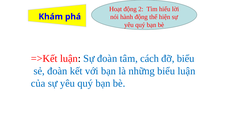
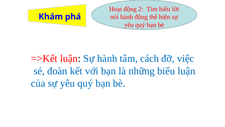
Sự đoàn: đoàn -> hành
đỡ biểu: biểu -> việc
